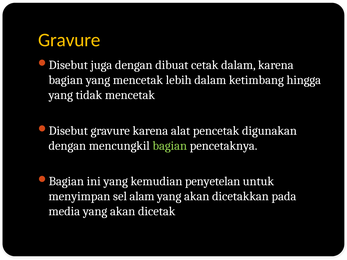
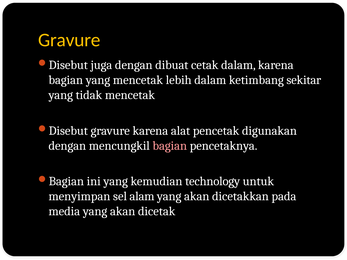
hingga: hingga -> sekitar
bagian at (170, 146) colour: light green -> pink
penyetelan: penyetelan -> technology
